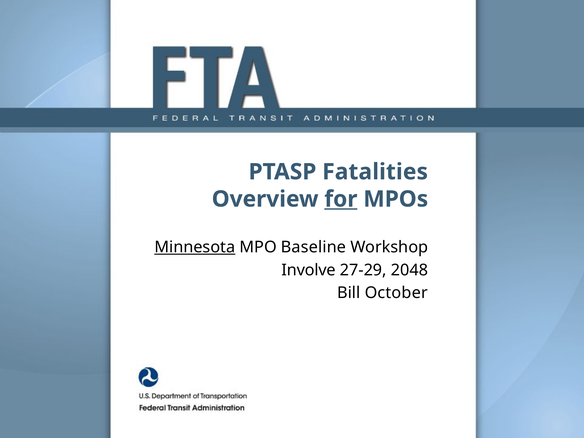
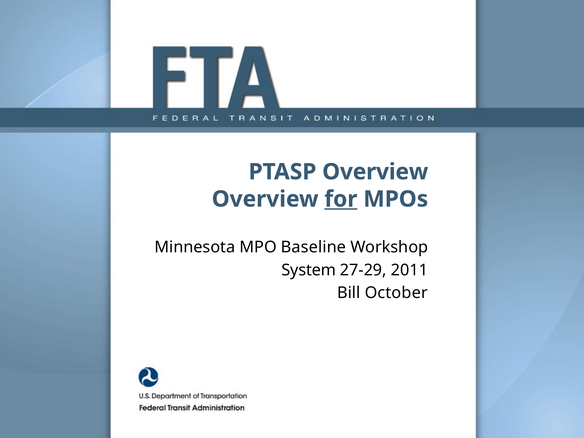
PTASP Fatalities: Fatalities -> Overview
Minnesota underline: present -> none
Involve: Involve -> System
2048: 2048 -> 2011
